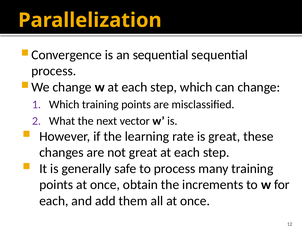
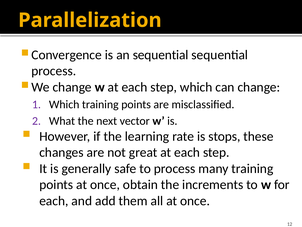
is great: great -> stops
